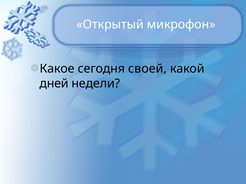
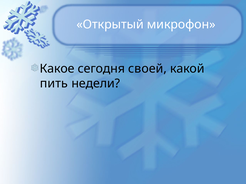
дней: дней -> пить
